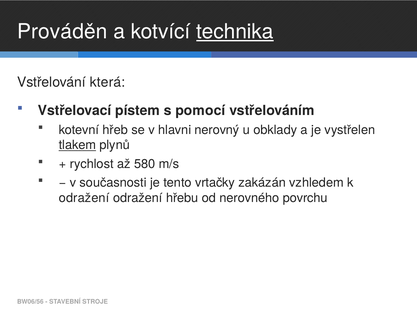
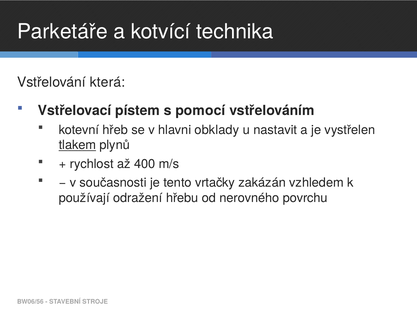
Prováděn: Prováděn -> Parketáře
technika underline: present -> none
nerovný: nerovný -> obklady
obklady: obklady -> nastavit
580: 580 -> 400
odražení at (84, 198): odražení -> používají
